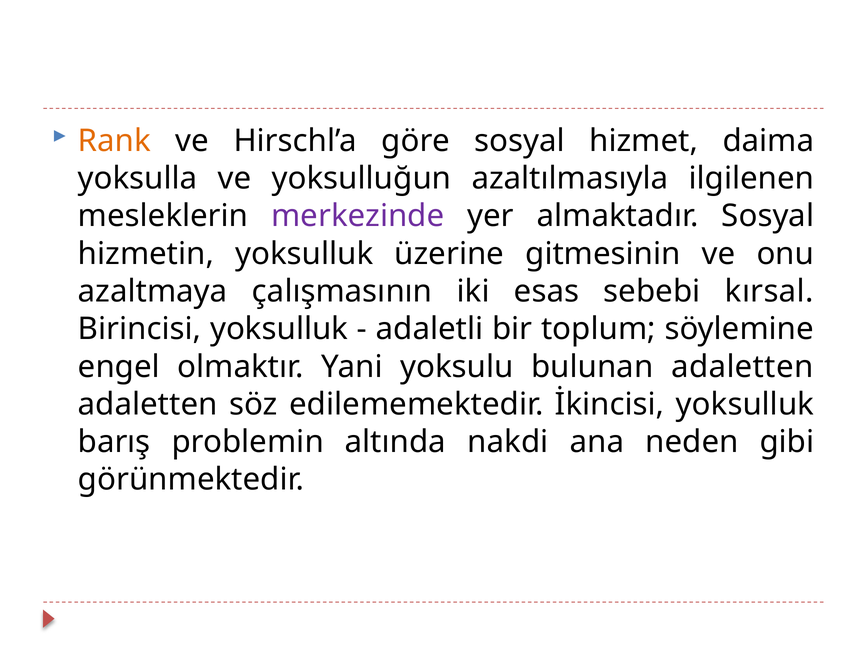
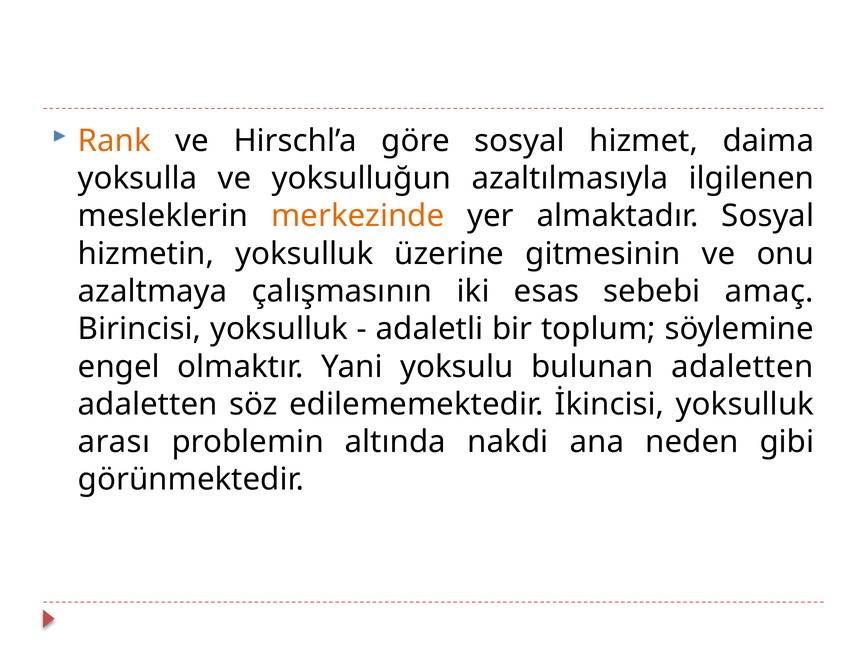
merkezinde colour: purple -> orange
kırsal: kırsal -> amaç
barış: barış -> arası
